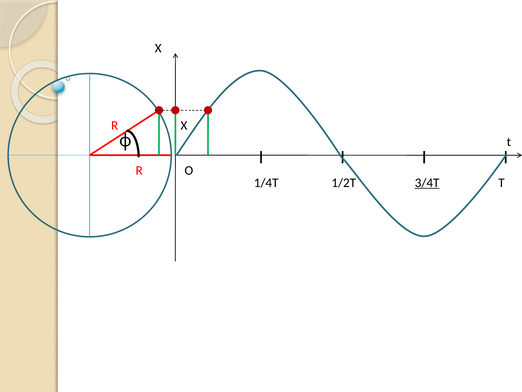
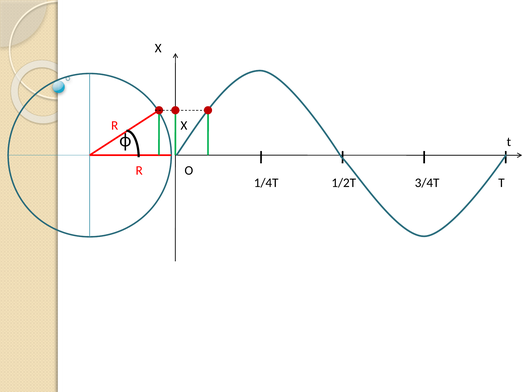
3/4Т underline: present -> none
